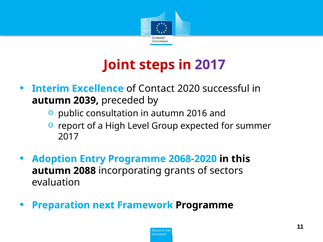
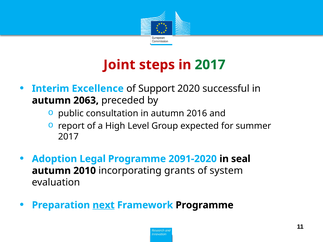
2017 at (210, 65) colour: purple -> green
Contact: Contact -> Support
2039: 2039 -> 2063
Entry: Entry -> Legal
2068-2020: 2068-2020 -> 2091-2020
this: this -> seal
2088: 2088 -> 2010
sectors: sectors -> system
next underline: none -> present
